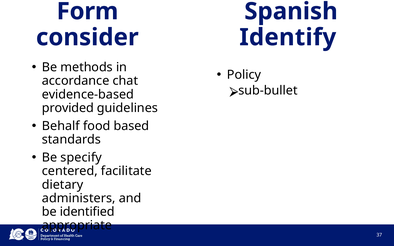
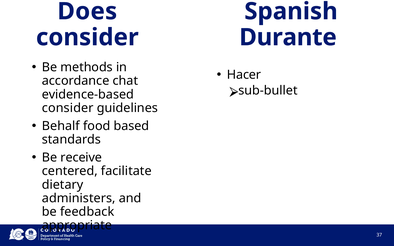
Form: Form -> Does
Identify: Identify -> Durante
Policy: Policy -> Hacer
provided at (68, 108): provided -> consider
specify: specify -> receive
identified: identified -> feedback
